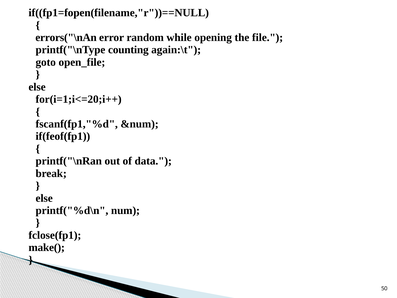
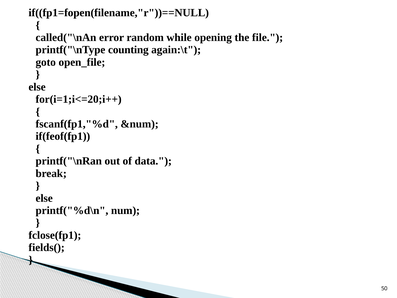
errors("\nAn: errors("\nAn -> called("\nAn
make(: make( -> fields(
